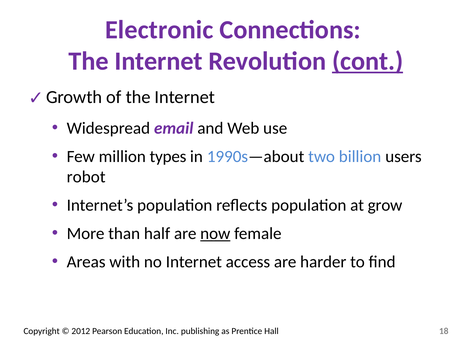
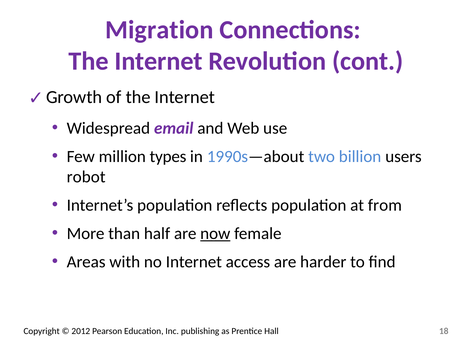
Electronic: Electronic -> Migration
cont underline: present -> none
grow: grow -> from
